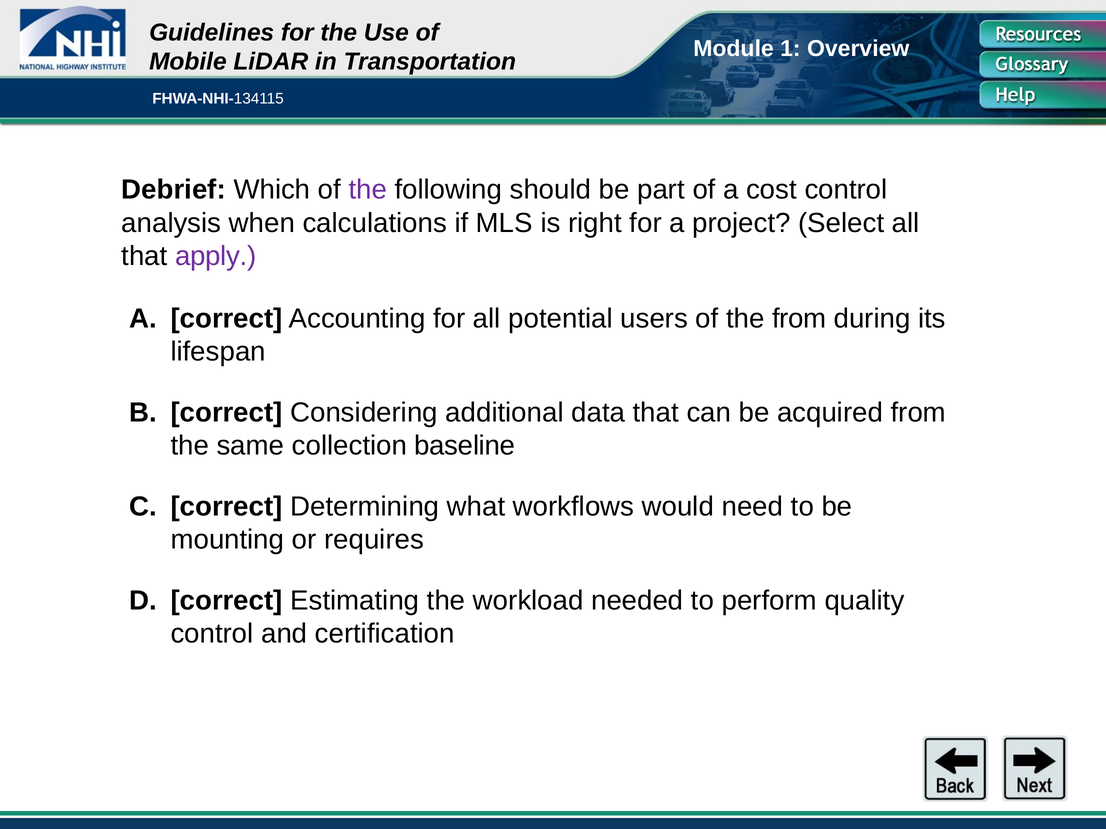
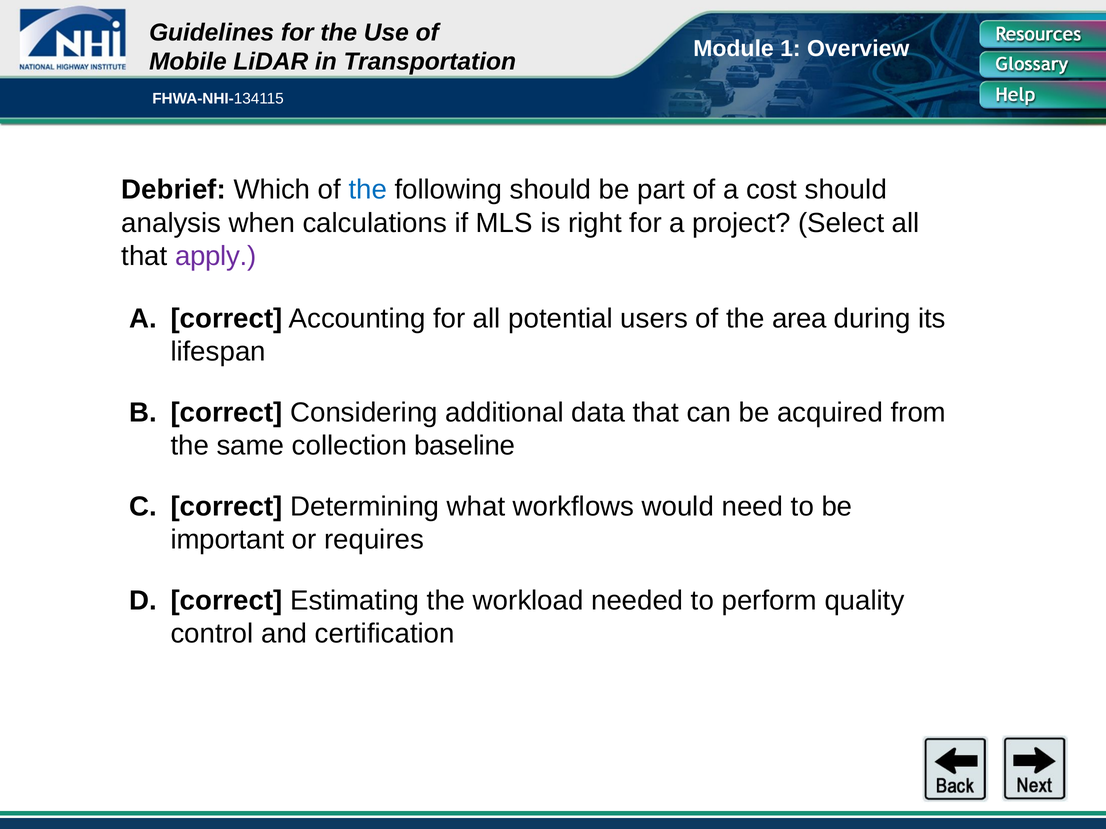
the at (368, 190) colour: purple -> blue
cost control: control -> should
the from: from -> area
mounting: mounting -> important
